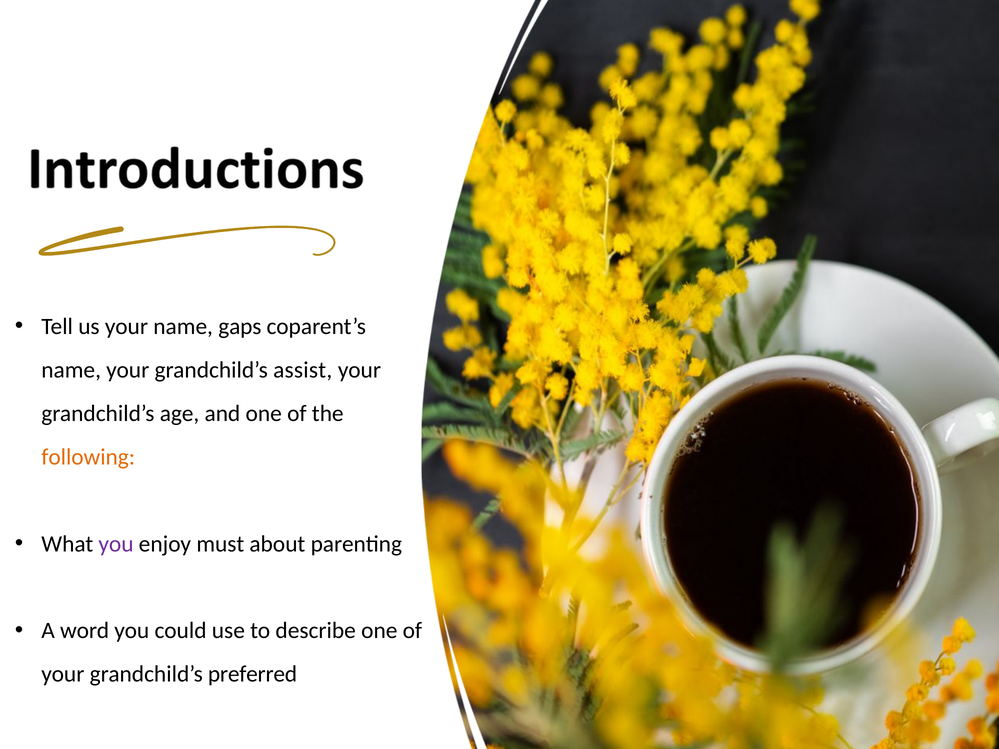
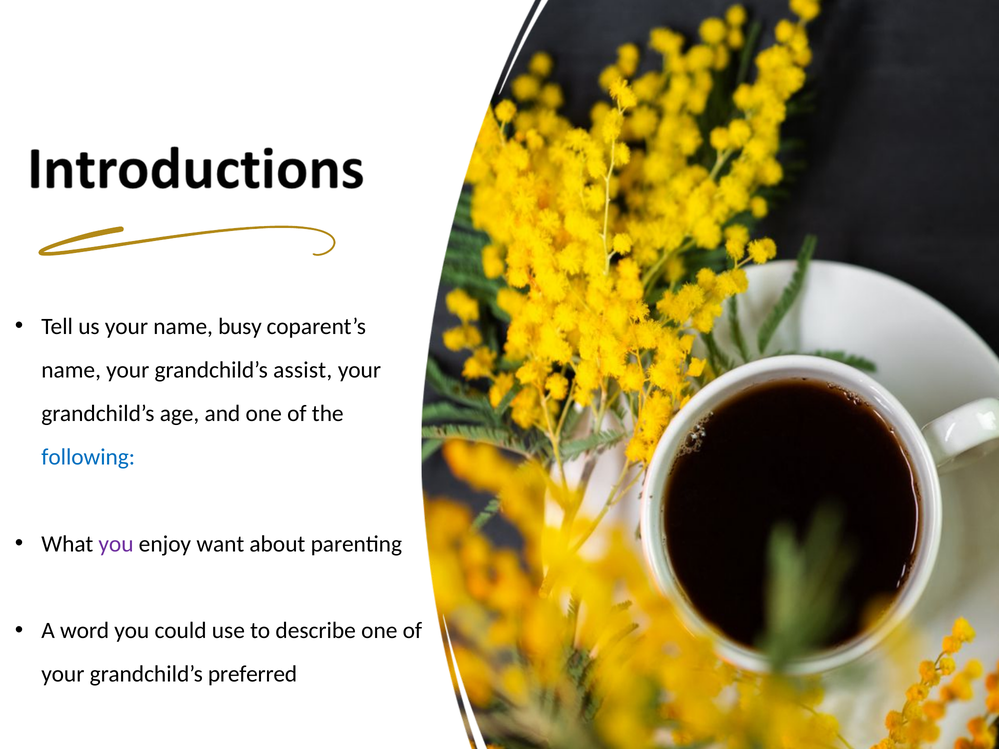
gaps: gaps -> busy
following colour: orange -> blue
must: must -> want
